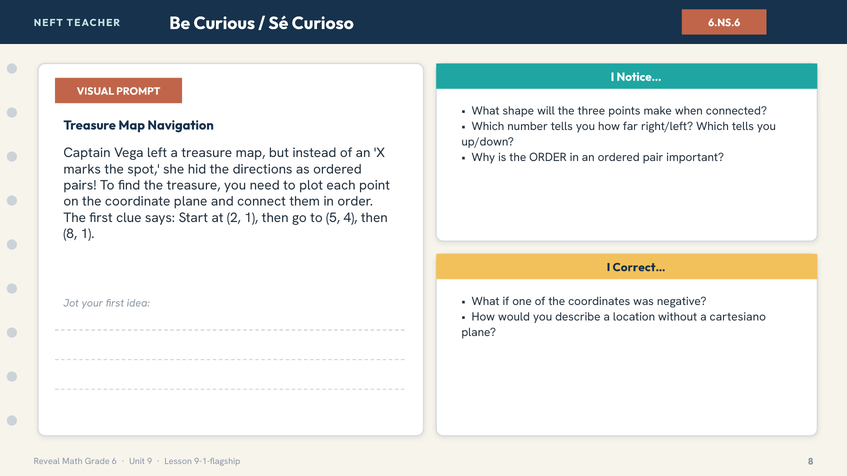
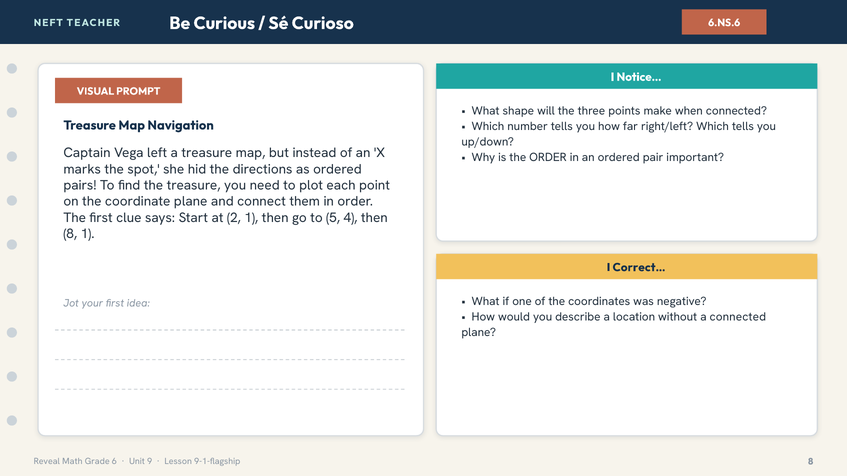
a cartesiano: cartesiano -> connected
